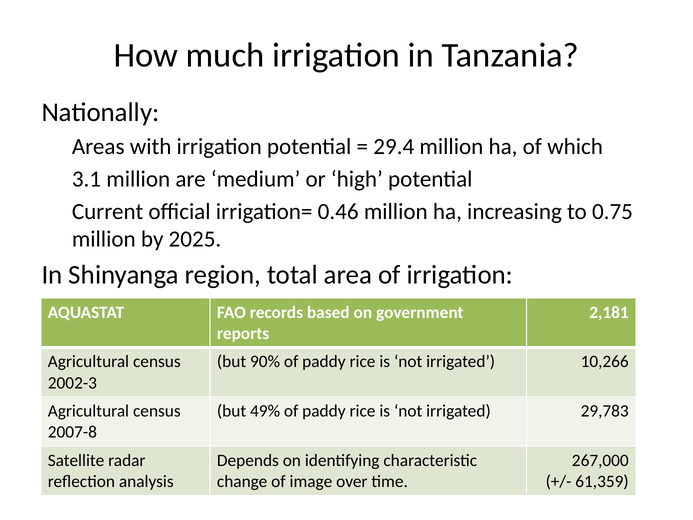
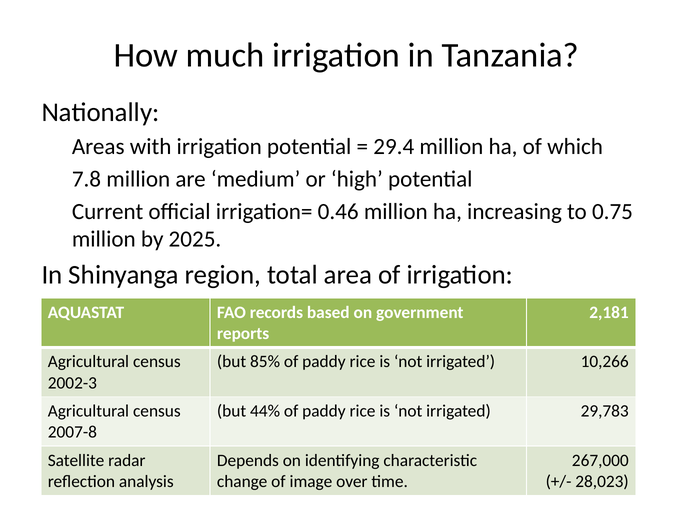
3.1: 3.1 -> 7.8
90%: 90% -> 85%
49%: 49% -> 44%
61,359: 61,359 -> 28,023
